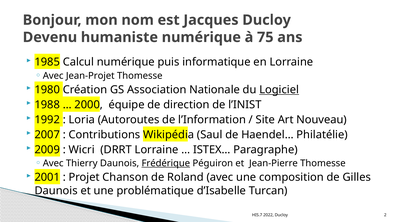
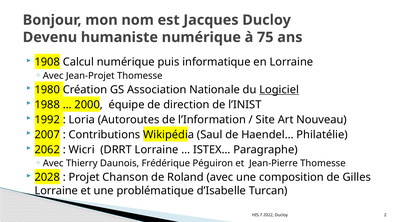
1985: 1985 -> 1908
2009: 2009 -> 2062
Frédérique underline: present -> none
2001: 2001 -> 2028
Daunois at (56, 191): Daunois -> Lorraine
